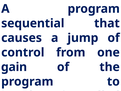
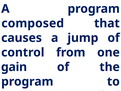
sequential: sequential -> composed
